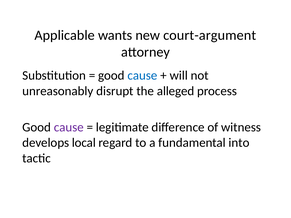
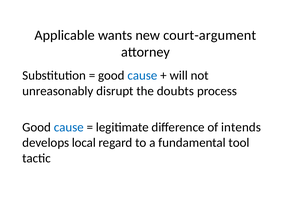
alleged: alleged -> doubts
cause at (69, 127) colour: purple -> blue
witness: witness -> intends
into: into -> tool
